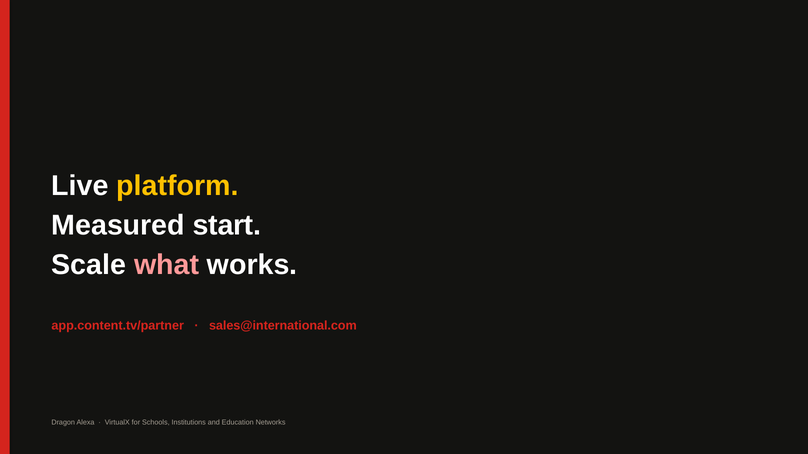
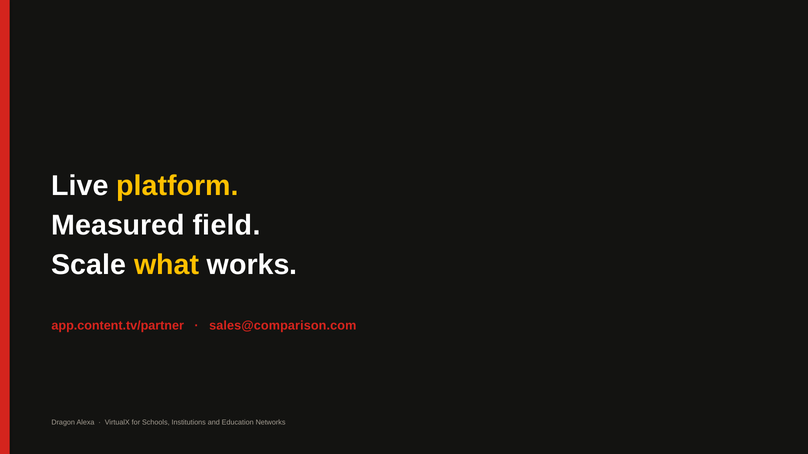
start: start -> field
what colour: pink -> yellow
sales@international.com: sales@international.com -> sales@comparison.com
